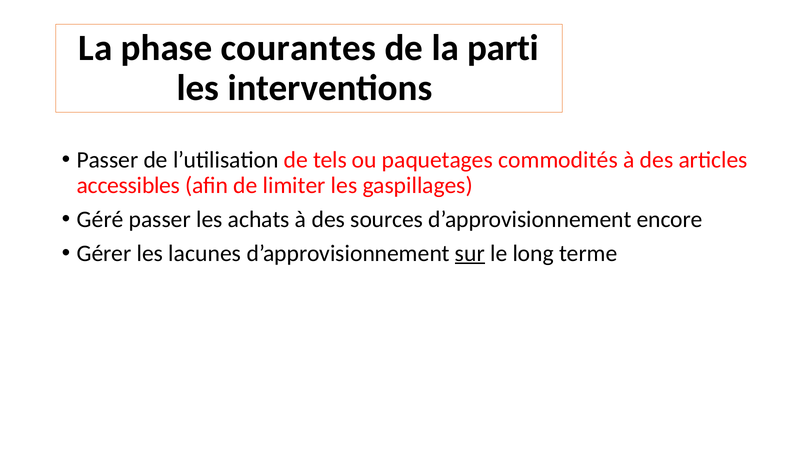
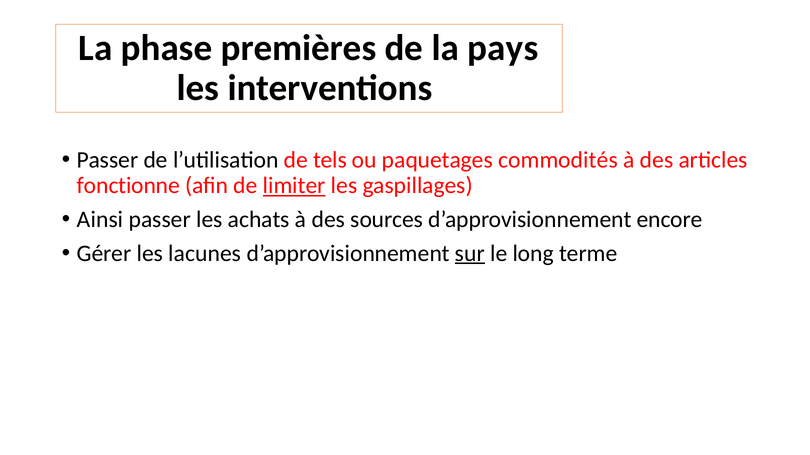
courantes: courantes -> premières
parti: parti -> pays
accessibles: accessibles -> fonctionne
limiter underline: none -> present
Géré: Géré -> Ainsi
